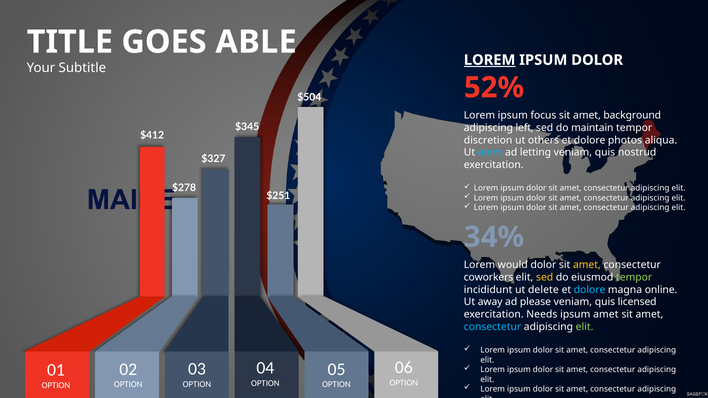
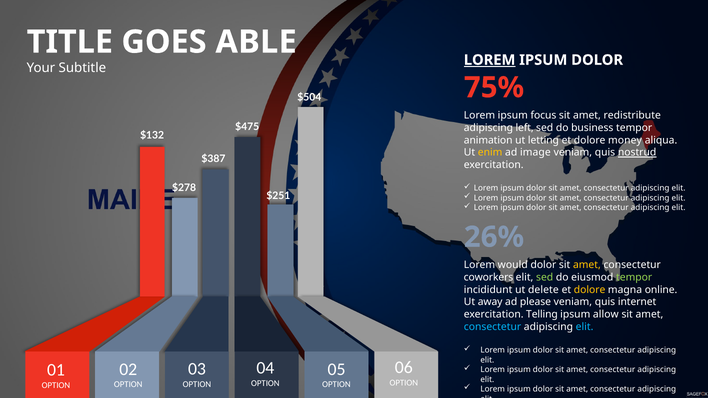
52%: 52% -> 75%
background: background -> redistribute
$345: $345 -> $475
maintain: maintain -> business
$412: $412 -> $132
discretion: discretion -> animation
others: others -> letting
photos: photos -> money
enim colour: light blue -> yellow
letting: letting -> image
nostrud underline: none -> present
$327: $327 -> $387
34%: 34% -> 26%
sed at (545, 277) colour: yellow -> light green
dolore at (590, 290) colour: light blue -> yellow
licensed: licensed -> internet
Needs: Needs -> Telling
ipsum amet: amet -> allow
elit at (585, 327) colour: light green -> light blue
